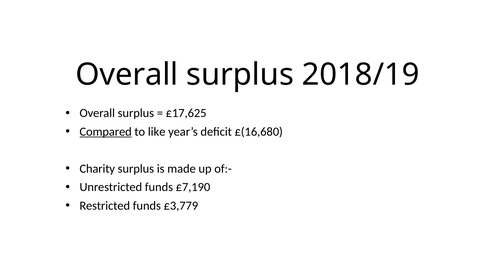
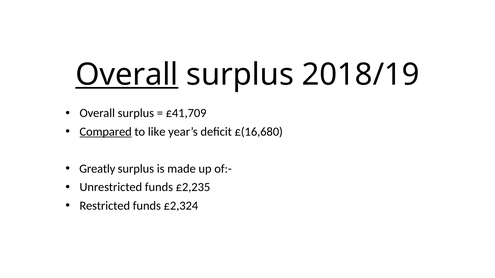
Overall at (127, 75) underline: none -> present
£17,625: £17,625 -> £41,709
Charity: Charity -> Greatly
£7,190: £7,190 -> £2,235
£3,779: £3,779 -> £2,324
